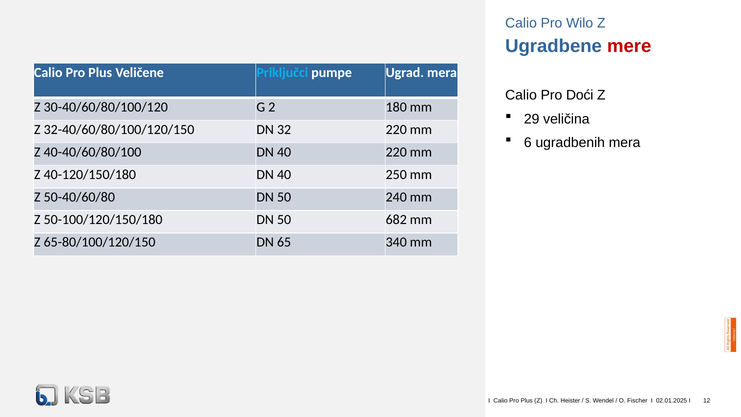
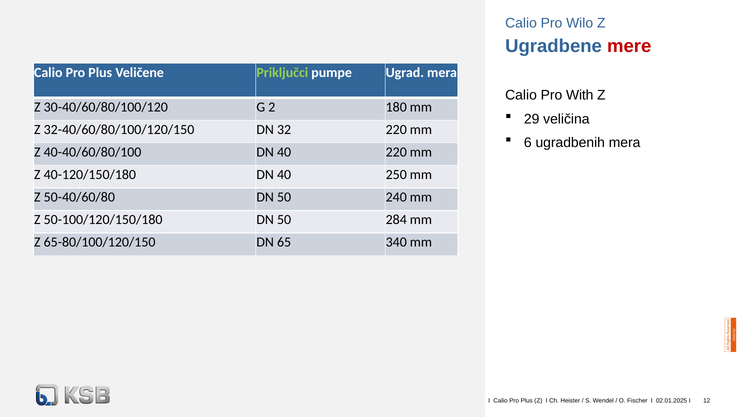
Priključci colour: light blue -> light green
Doći: Doći -> With
682: 682 -> 284
